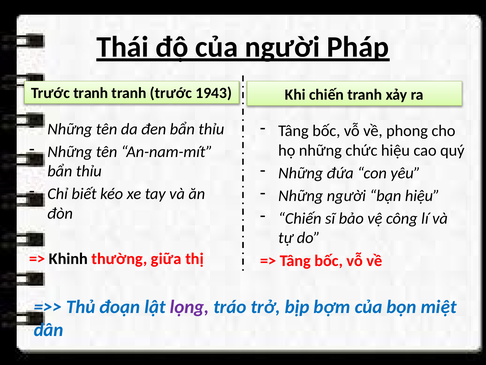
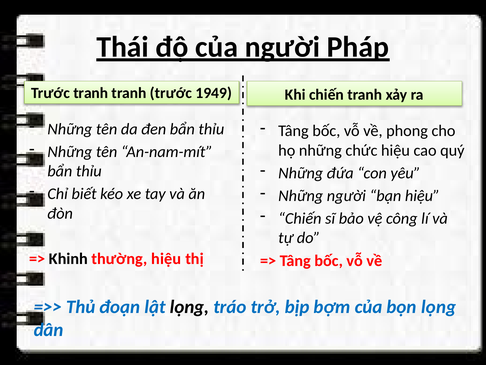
1943: 1943 -> 1949
thường giữa: giữa -> hiệu
lọng at (189, 307) colour: purple -> black
bọn miệt: miệt -> lọng
